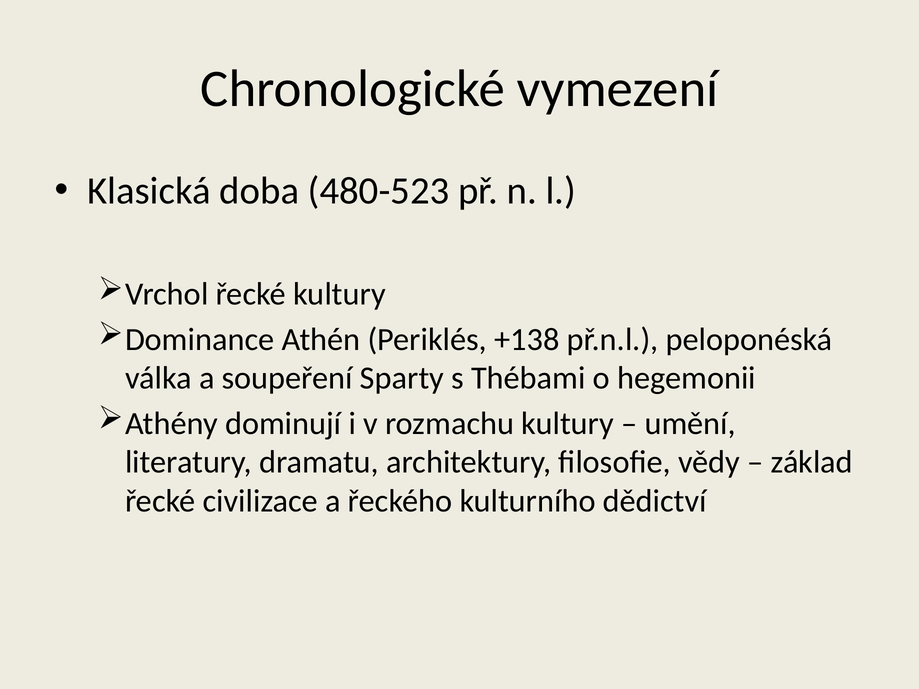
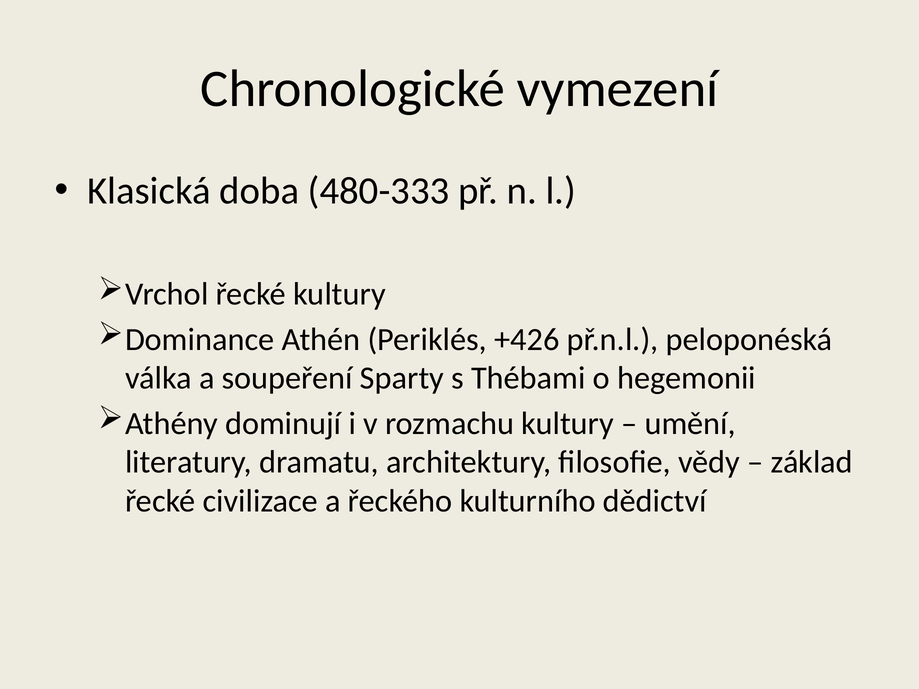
480-523: 480-523 -> 480-333
+138: +138 -> +426
